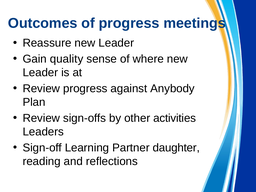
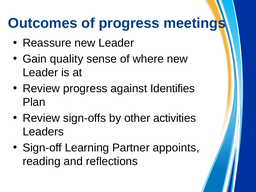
Anybody: Anybody -> Identifies
daughter: daughter -> appoints
